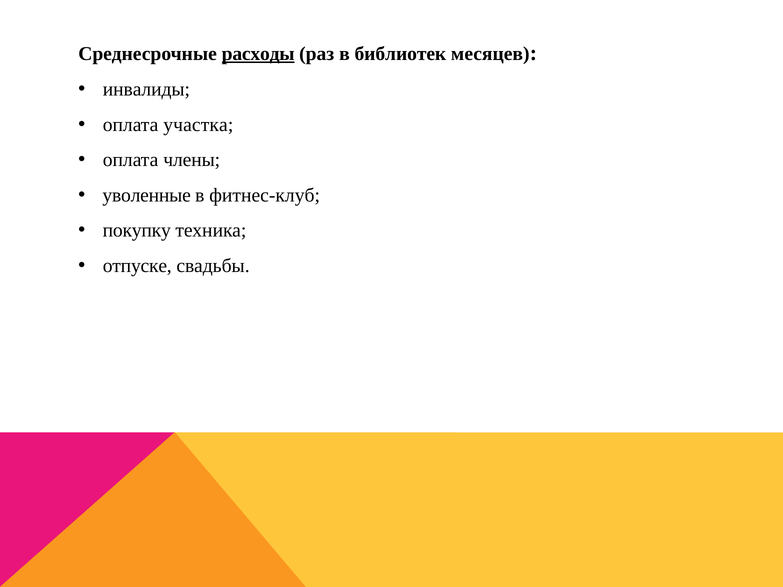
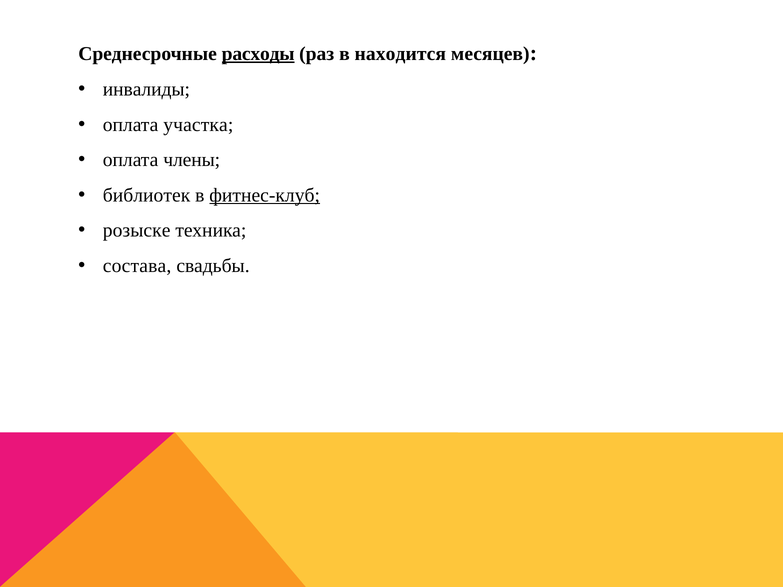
библиотек: библиотек -> находится
уволенные: уволенные -> библиотек
фитнес-клуб underline: none -> present
покупку: покупку -> розыске
отпуске: отпуске -> состава
